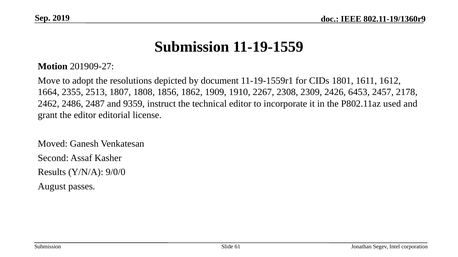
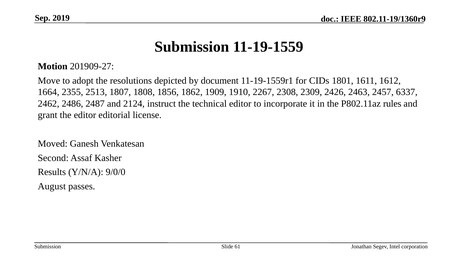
6453: 6453 -> 2463
2178: 2178 -> 6337
9359: 9359 -> 2124
used: used -> rules
